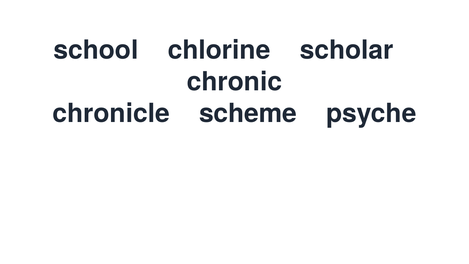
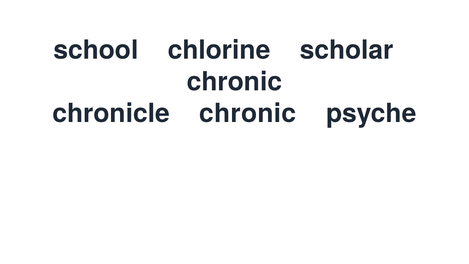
chronicle scheme: scheme -> chronic
